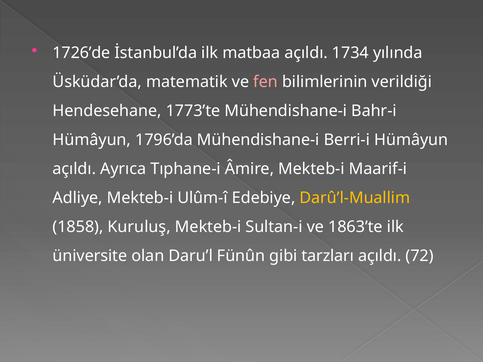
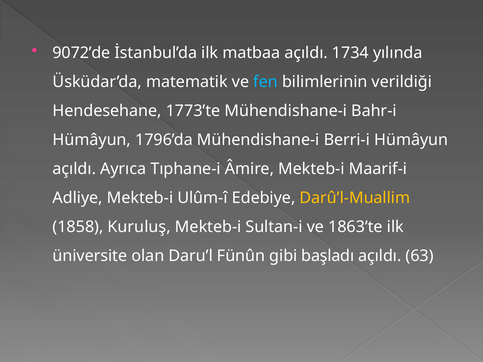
1726’de: 1726’de -> 9072’de
fen colour: pink -> light blue
tarzları: tarzları -> başladı
72: 72 -> 63
